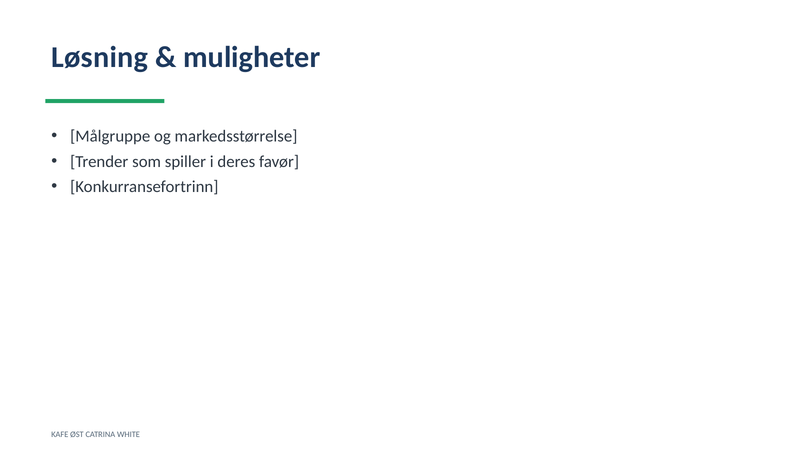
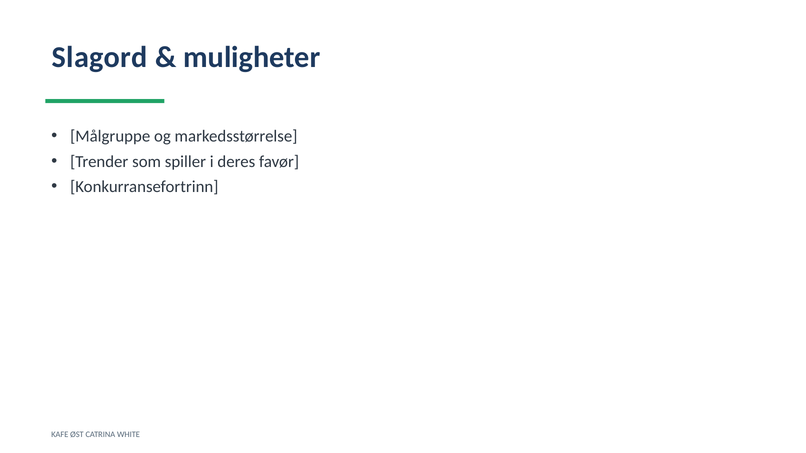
Løsning: Løsning -> Slagord
